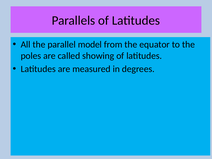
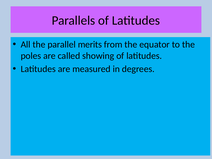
model: model -> merits
